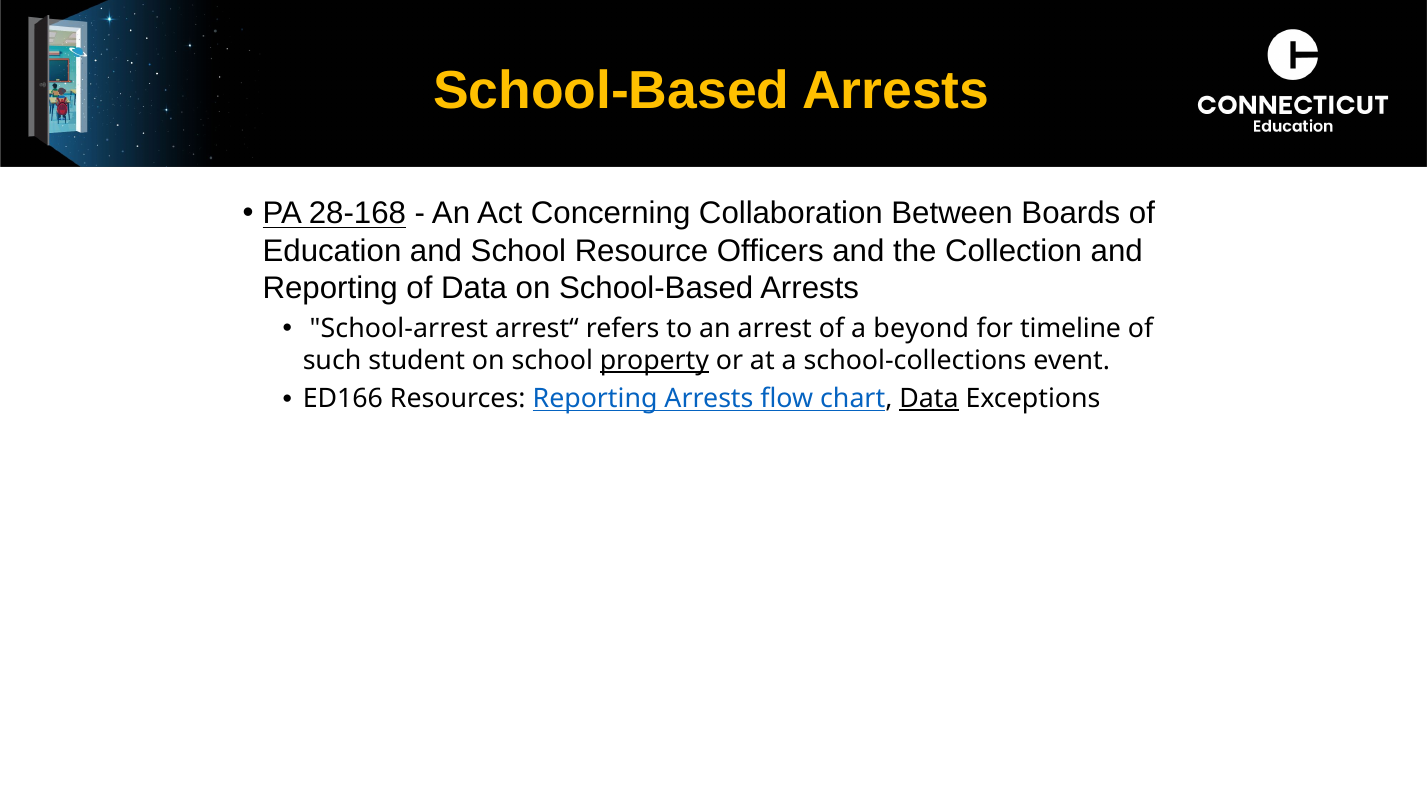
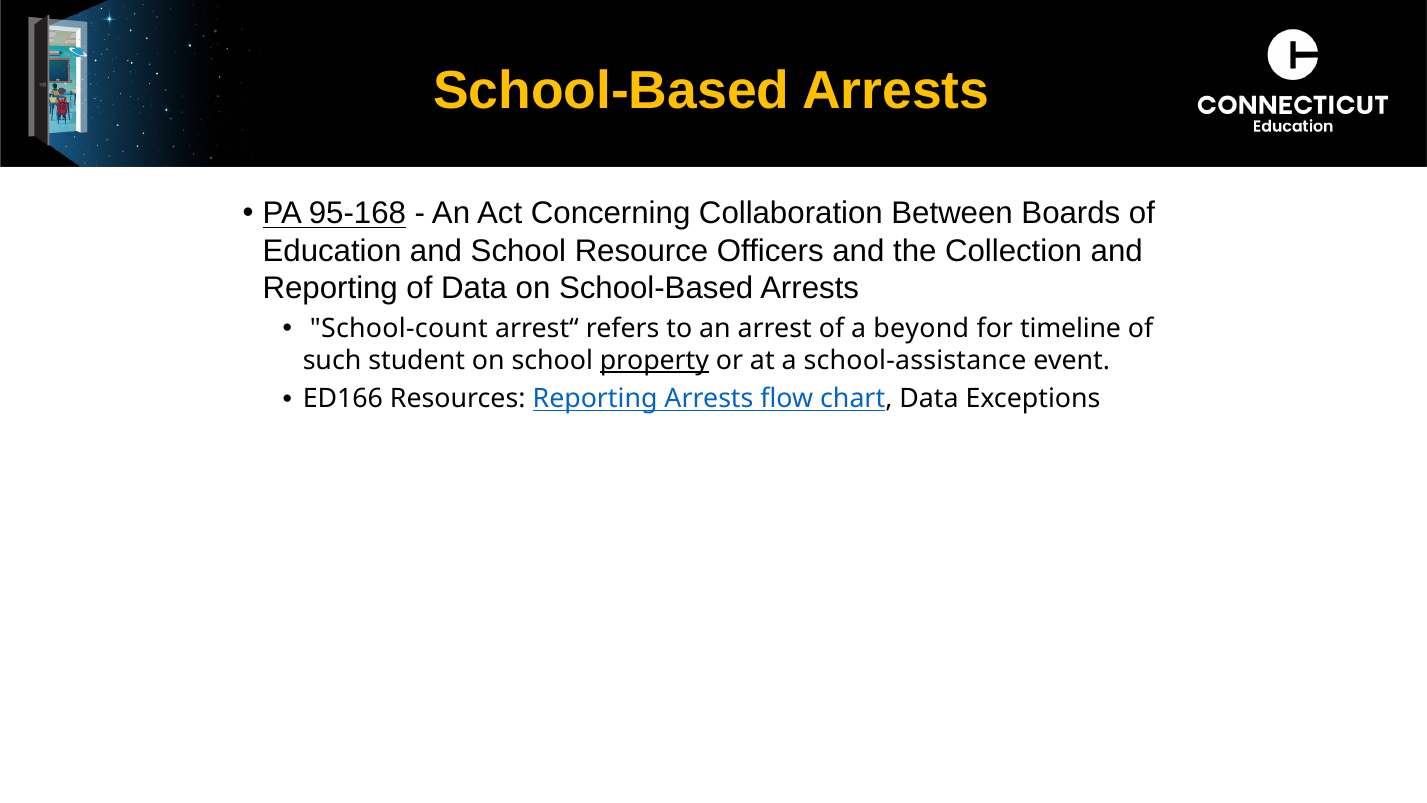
28-168: 28-168 -> 95-168
School-arrest: School-arrest -> School-count
school-collections: school-collections -> school-assistance
Data at (929, 398) underline: present -> none
